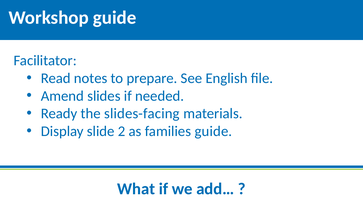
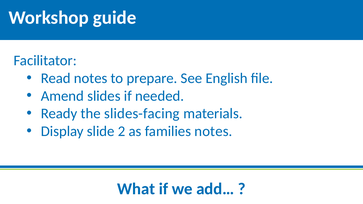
families guide: guide -> notes
